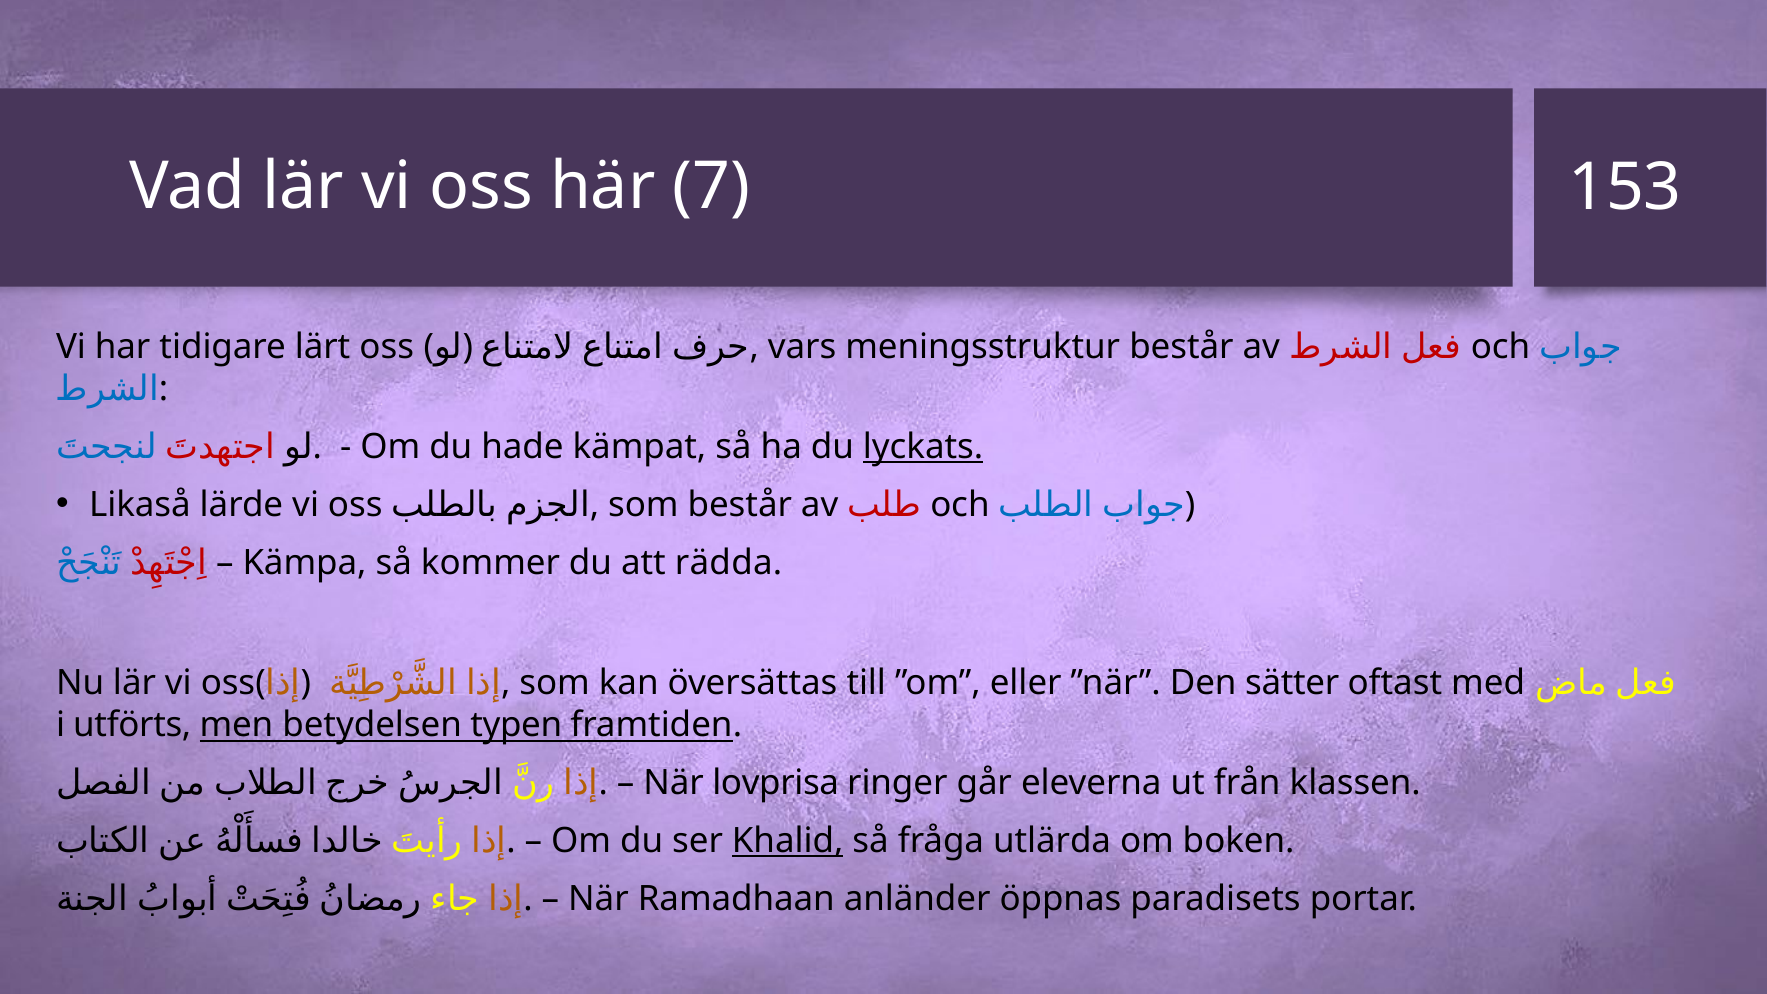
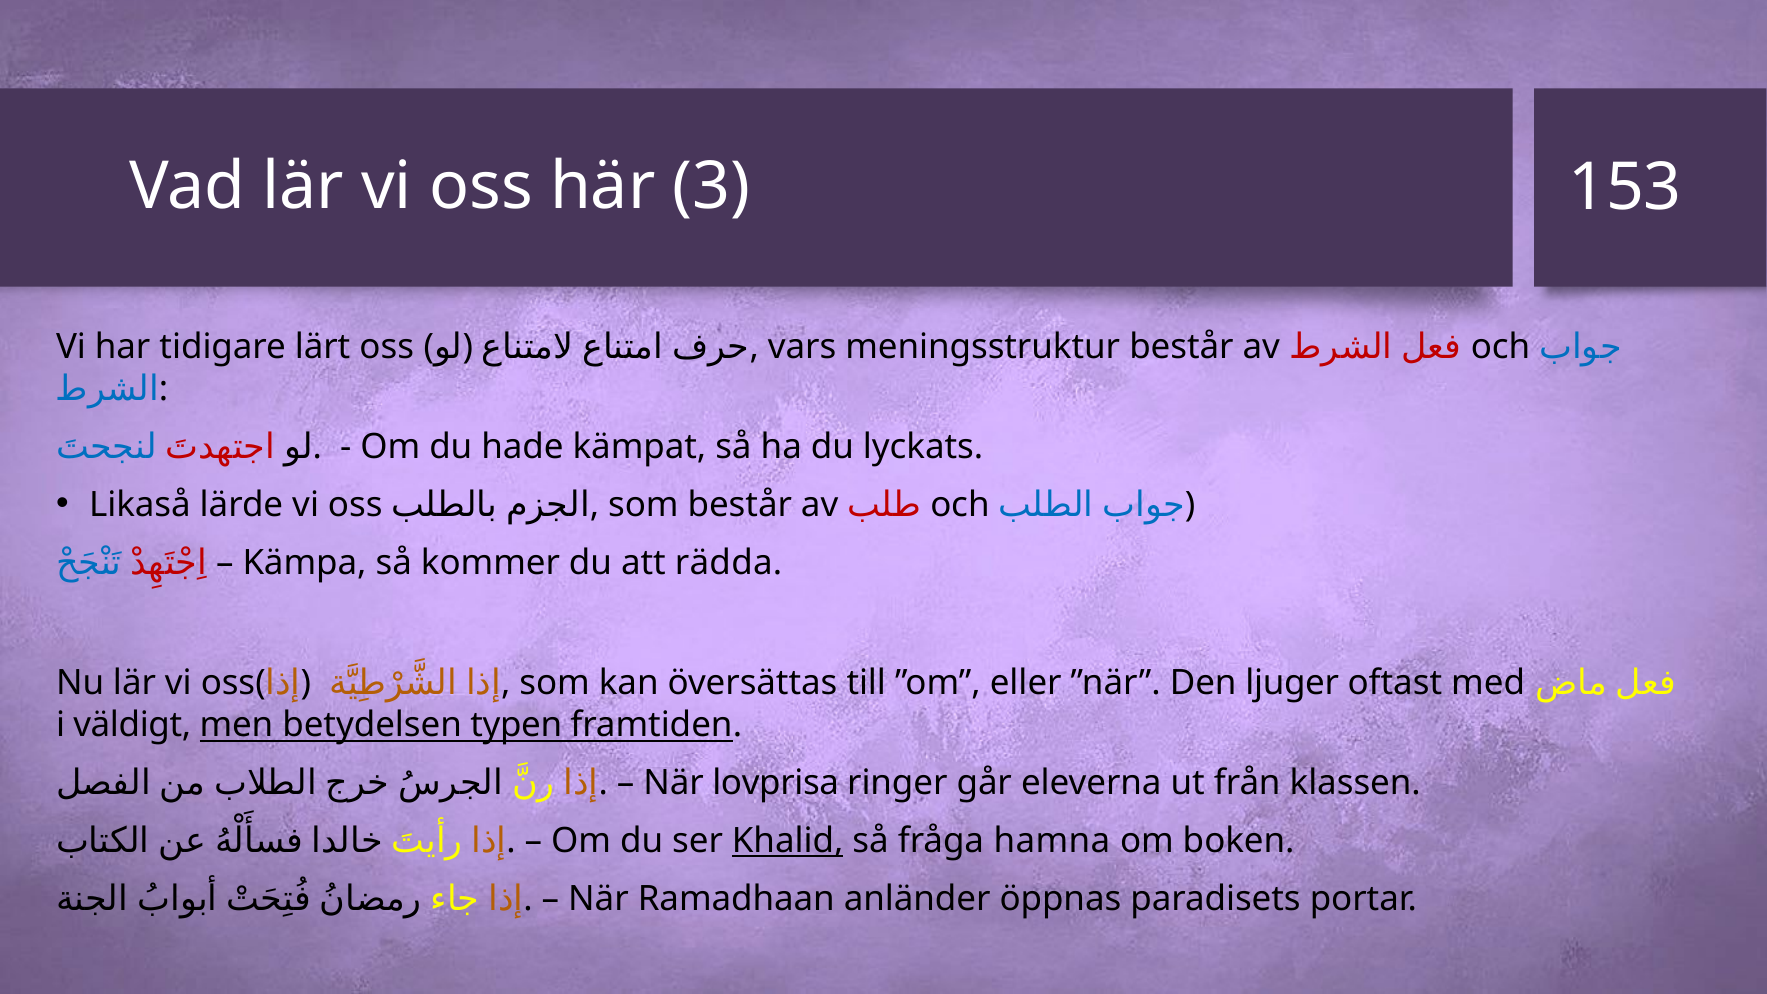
7: 7 -> 3
lyckats underline: present -> none
sätter: sätter -> ljuger
utförts: utförts -> väldigt
utlärda: utlärda -> hamna
